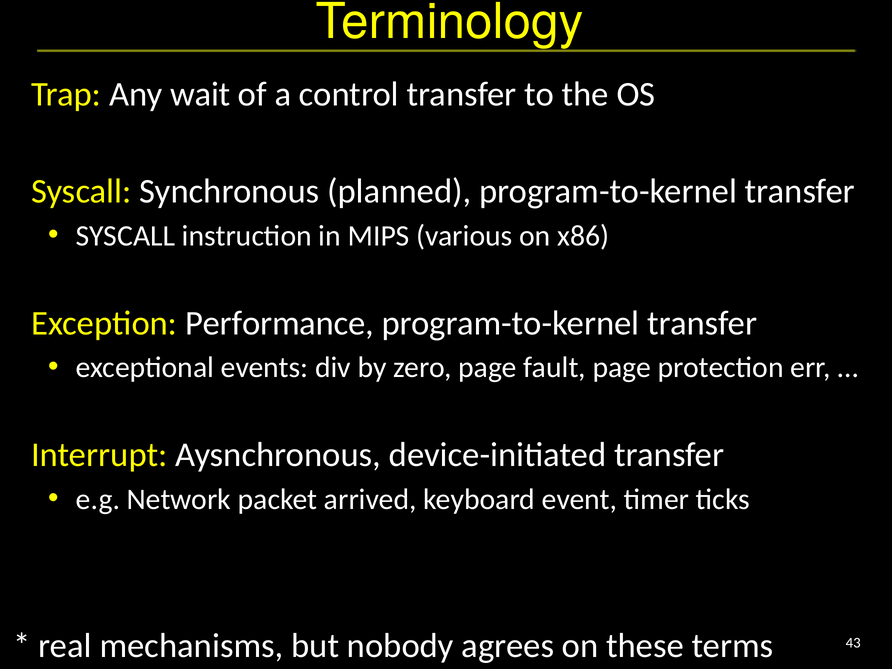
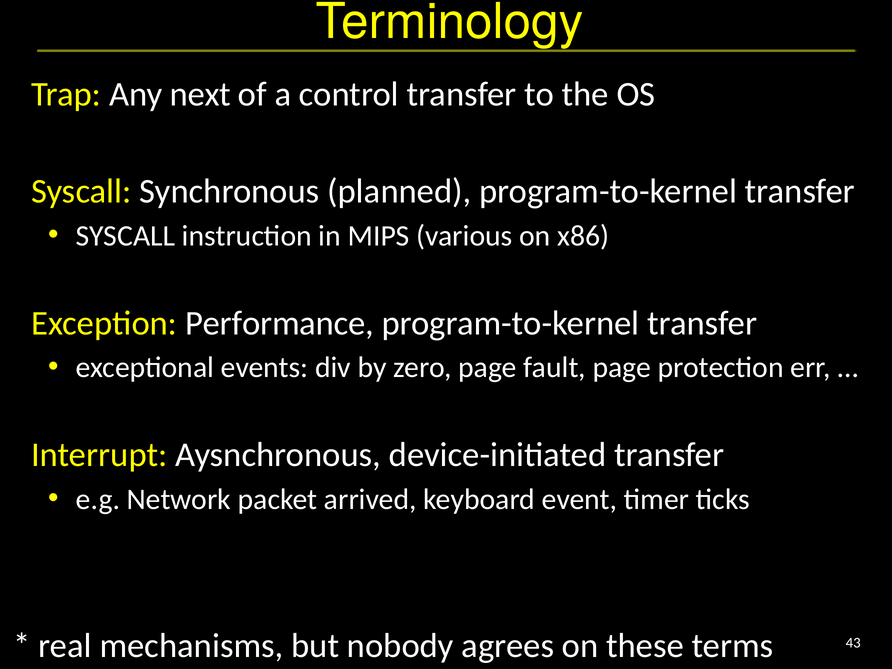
wait: wait -> next
